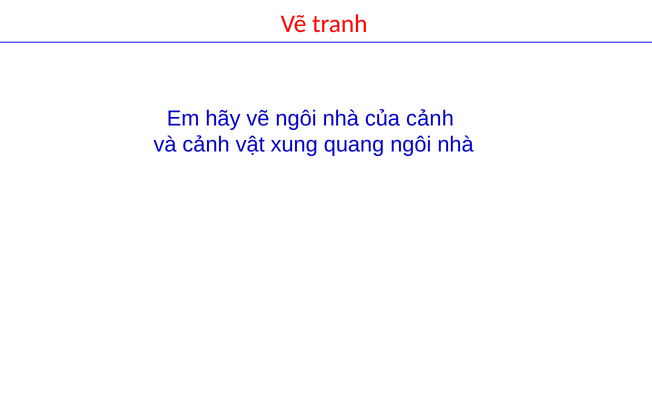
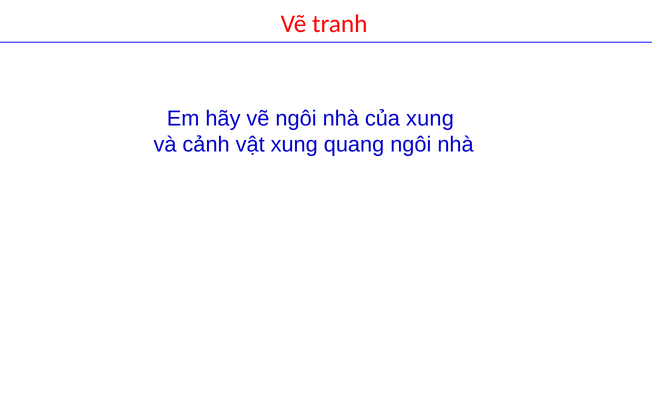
của cảnh: cảnh -> xung
